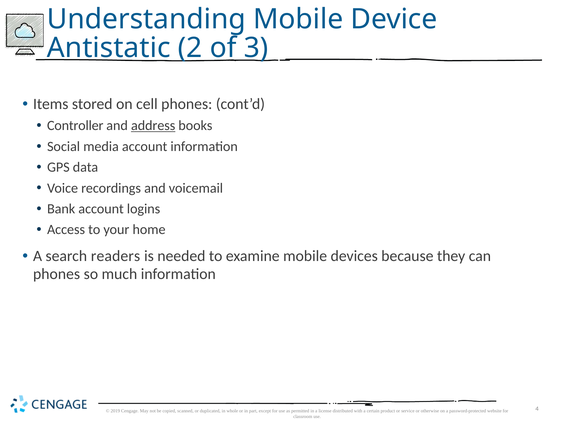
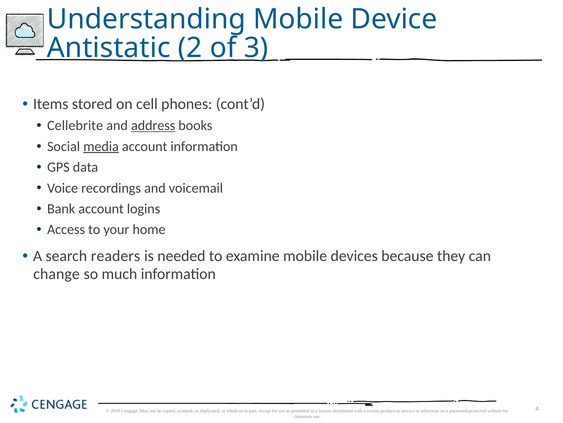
Controller: Controller -> Cellebrite
media underline: none -> present
phones at (57, 273): phones -> change
